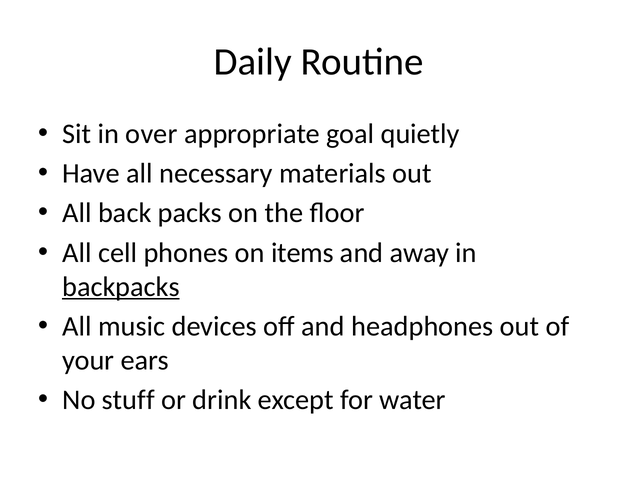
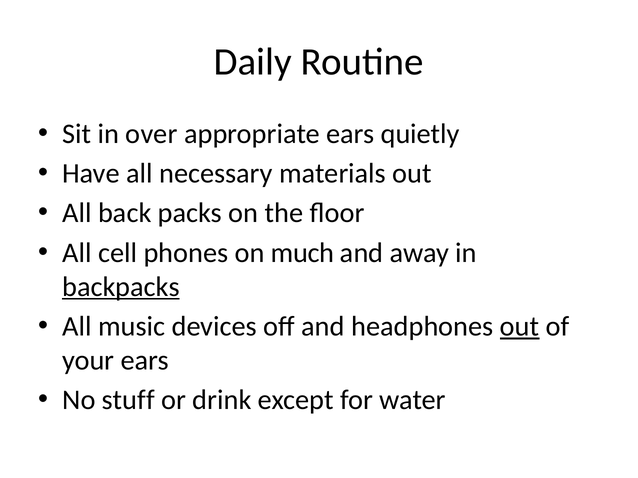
appropriate goal: goal -> ears
items: items -> much
out at (520, 327) underline: none -> present
